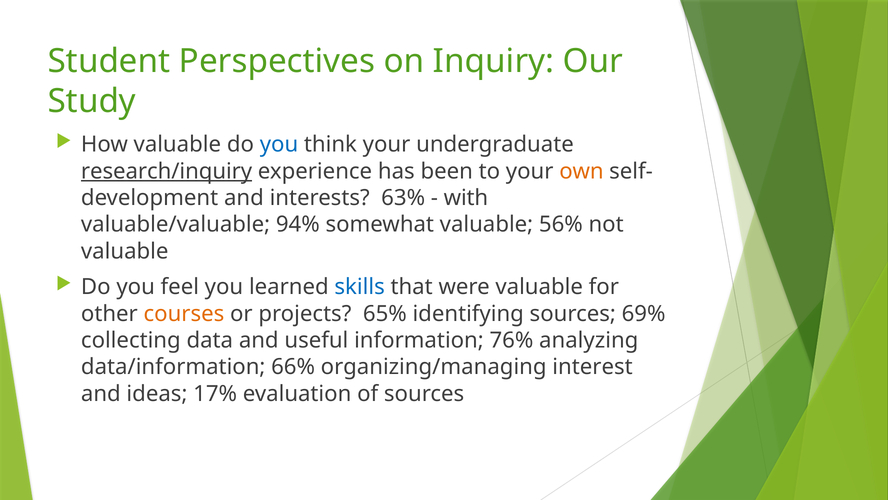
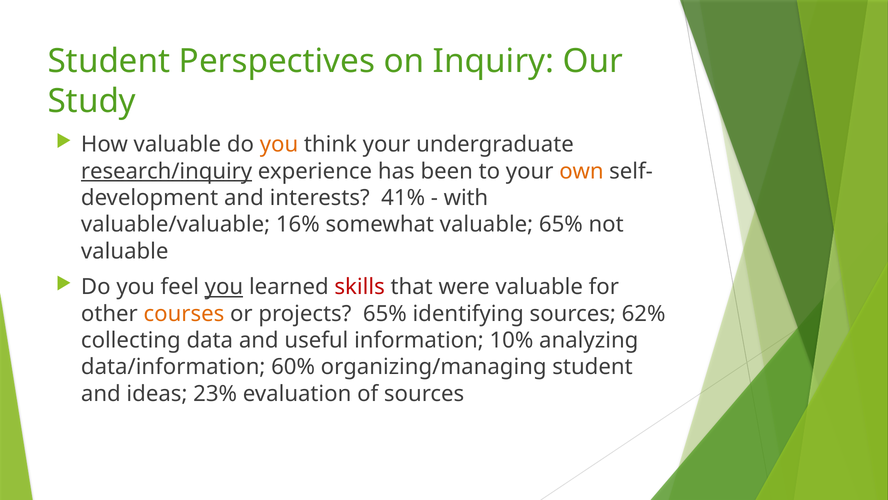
you at (279, 144) colour: blue -> orange
63%: 63% -> 41%
94%: 94% -> 16%
valuable 56%: 56% -> 65%
you at (224, 287) underline: none -> present
skills colour: blue -> red
69%: 69% -> 62%
76%: 76% -> 10%
66%: 66% -> 60%
organizing/managing interest: interest -> student
17%: 17% -> 23%
